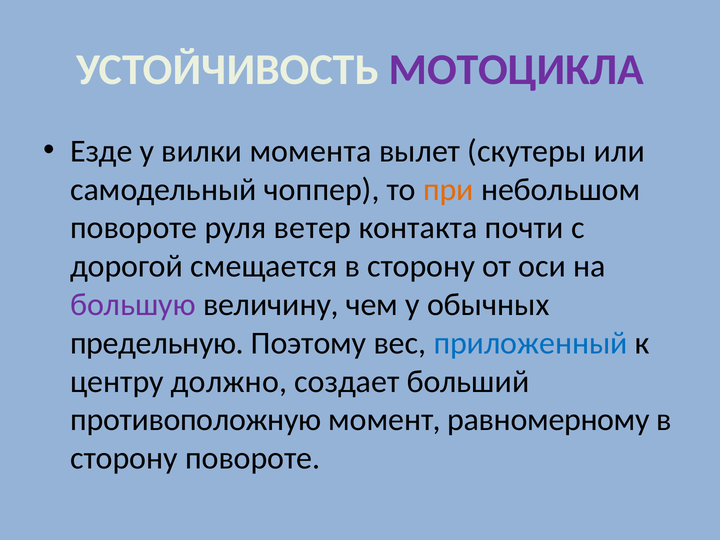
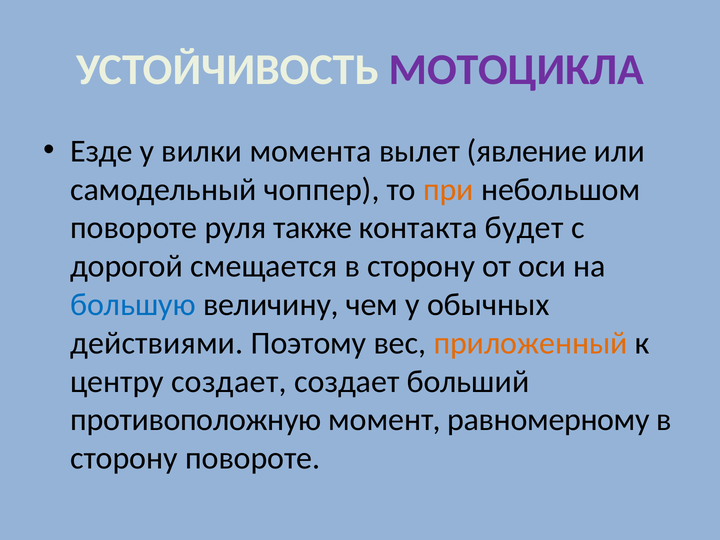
скутеры: скутеры -> явление
ветер: ветер -> также
почти: почти -> будет
большую colour: purple -> blue
предельную: предельную -> действиями
приложенный colour: blue -> orange
центру должно: должно -> создает
